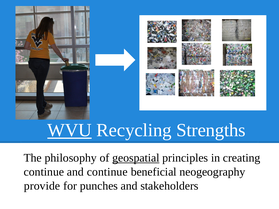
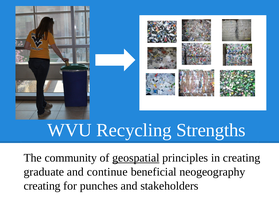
WVU underline: present -> none
philosophy: philosophy -> community
continue at (44, 172): continue -> graduate
provide at (42, 186): provide -> creating
